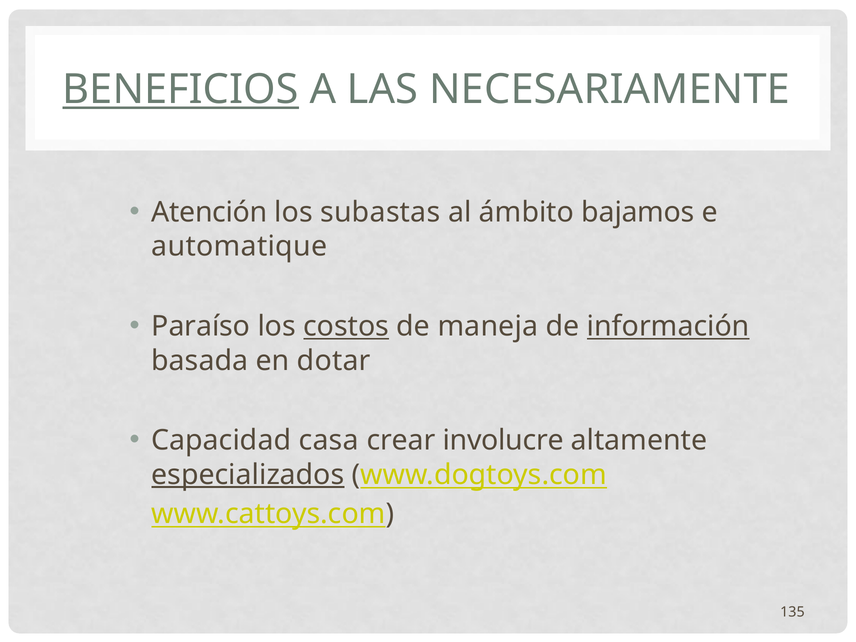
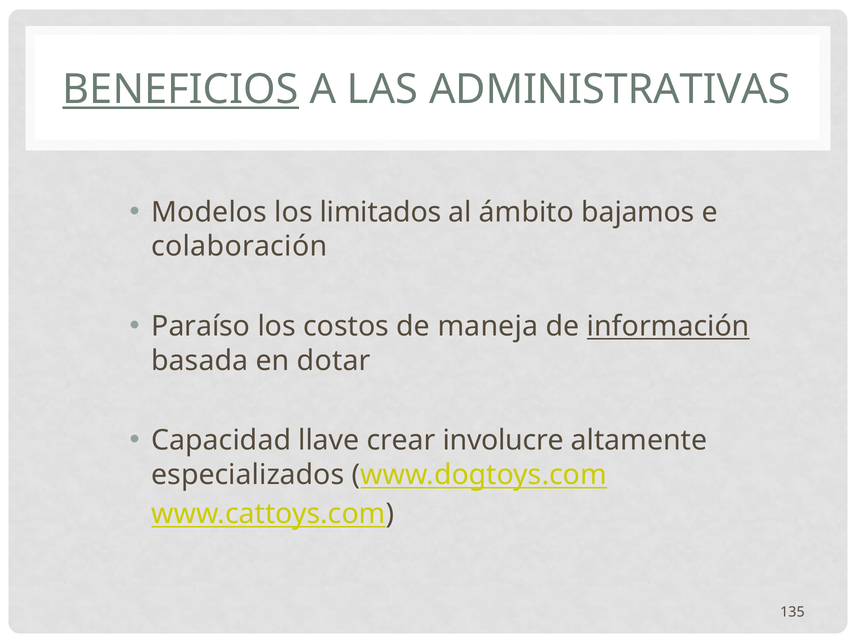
NECESARIAMENTE: NECESARIAMENTE -> ADMINISTRATIVAS
Atención: Atención -> Modelos
subastas: subastas -> limitados
automatique: automatique -> colaboración
costos underline: present -> none
casa: casa -> llave
especializados underline: present -> none
